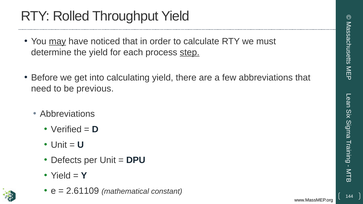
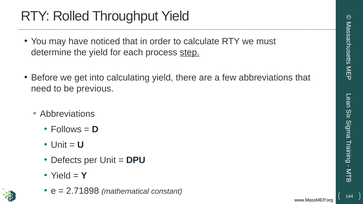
may underline: present -> none
Verified: Verified -> Follows
2.61109: 2.61109 -> 2.71898
